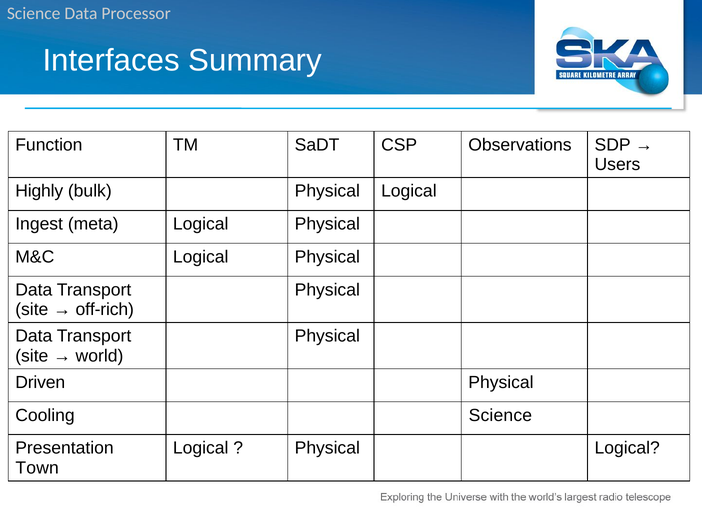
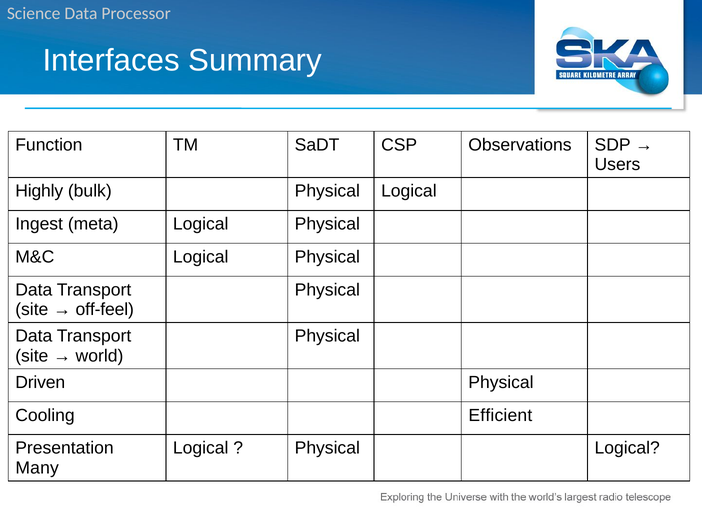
off-rich: off-rich -> off-feel
Cooling Science: Science -> Efficient
Town: Town -> Many
